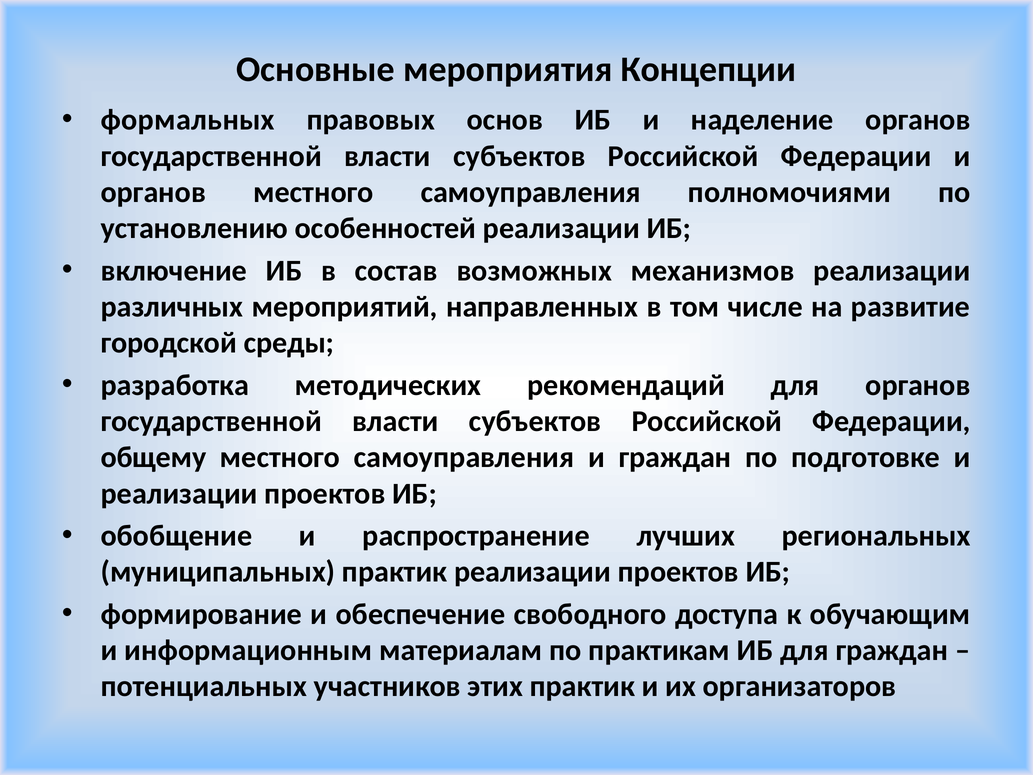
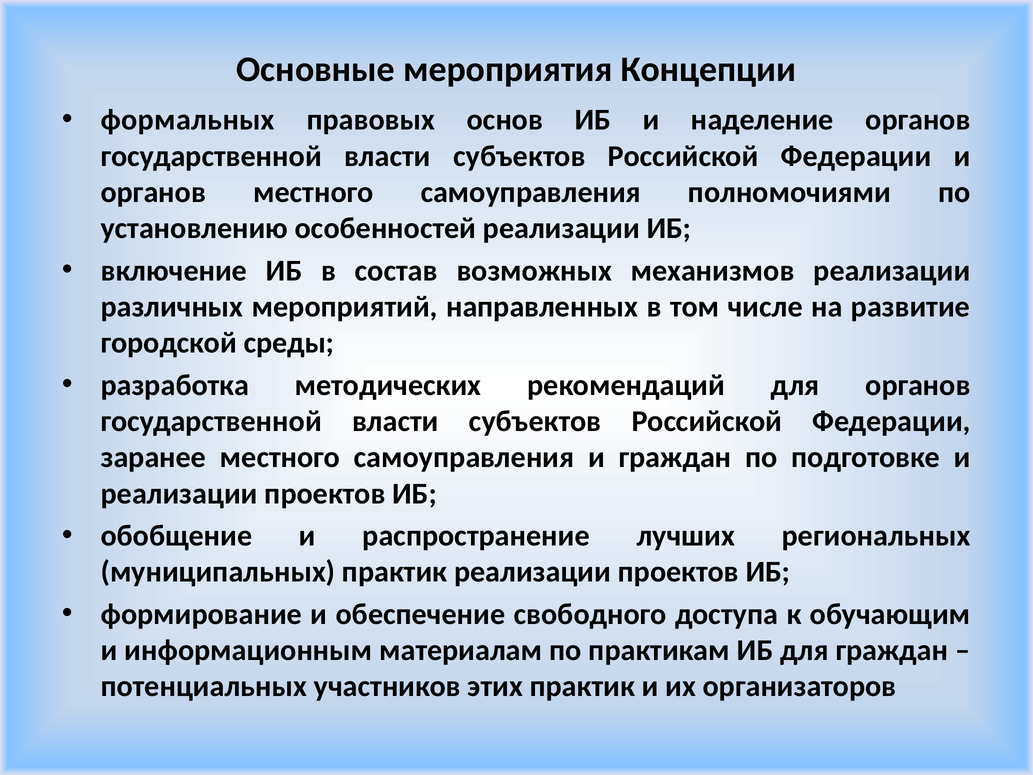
общему: общему -> заранее
